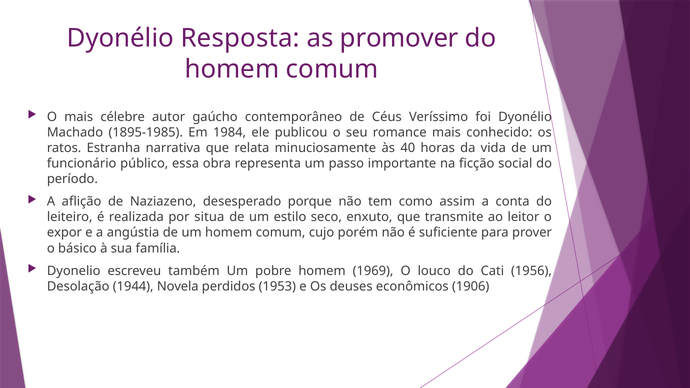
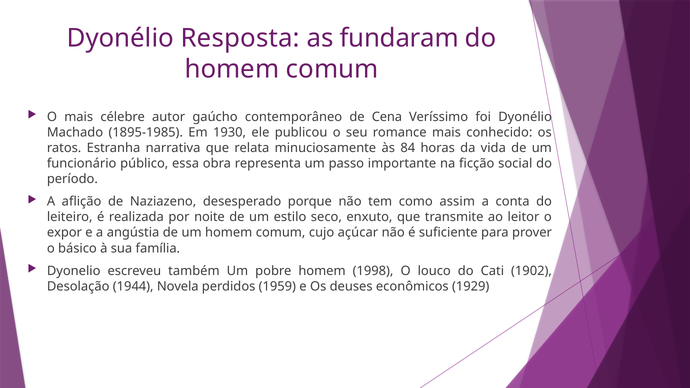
promover: promover -> fundaram
Céus: Céus -> Cena
1984: 1984 -> 1930
40: 40 -> 84
situa: situa -> noite
porém: porém -> açúcar
1969: 1969 -> 1998
1956: 1956 -> 1902
1953: 1953 -> 1959
1906: 1906 -> 1929
